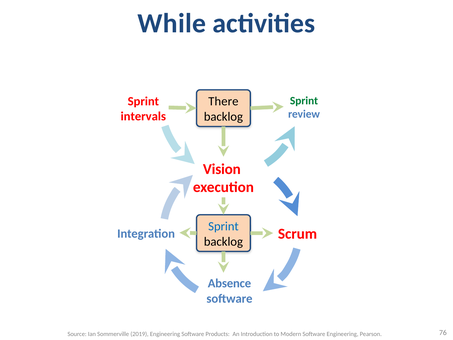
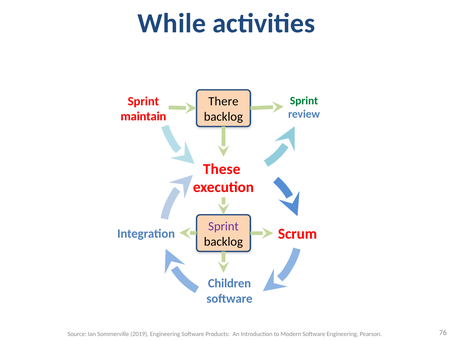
intervals: intervals -> maintain
Vision: Vision -> These
Sprint at (223, 226) colour: blue -> purple
Absence: Absence -> Children
